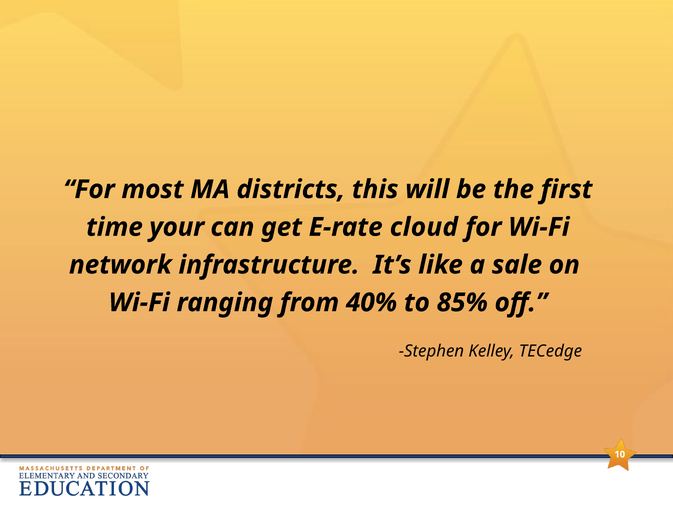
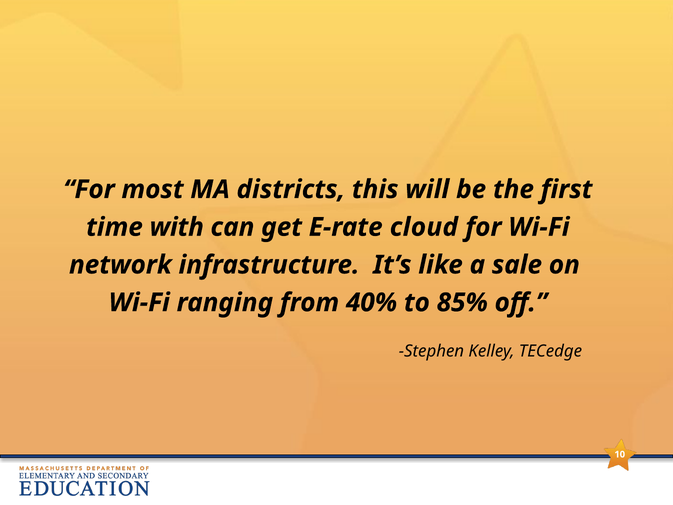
your: your -> with
